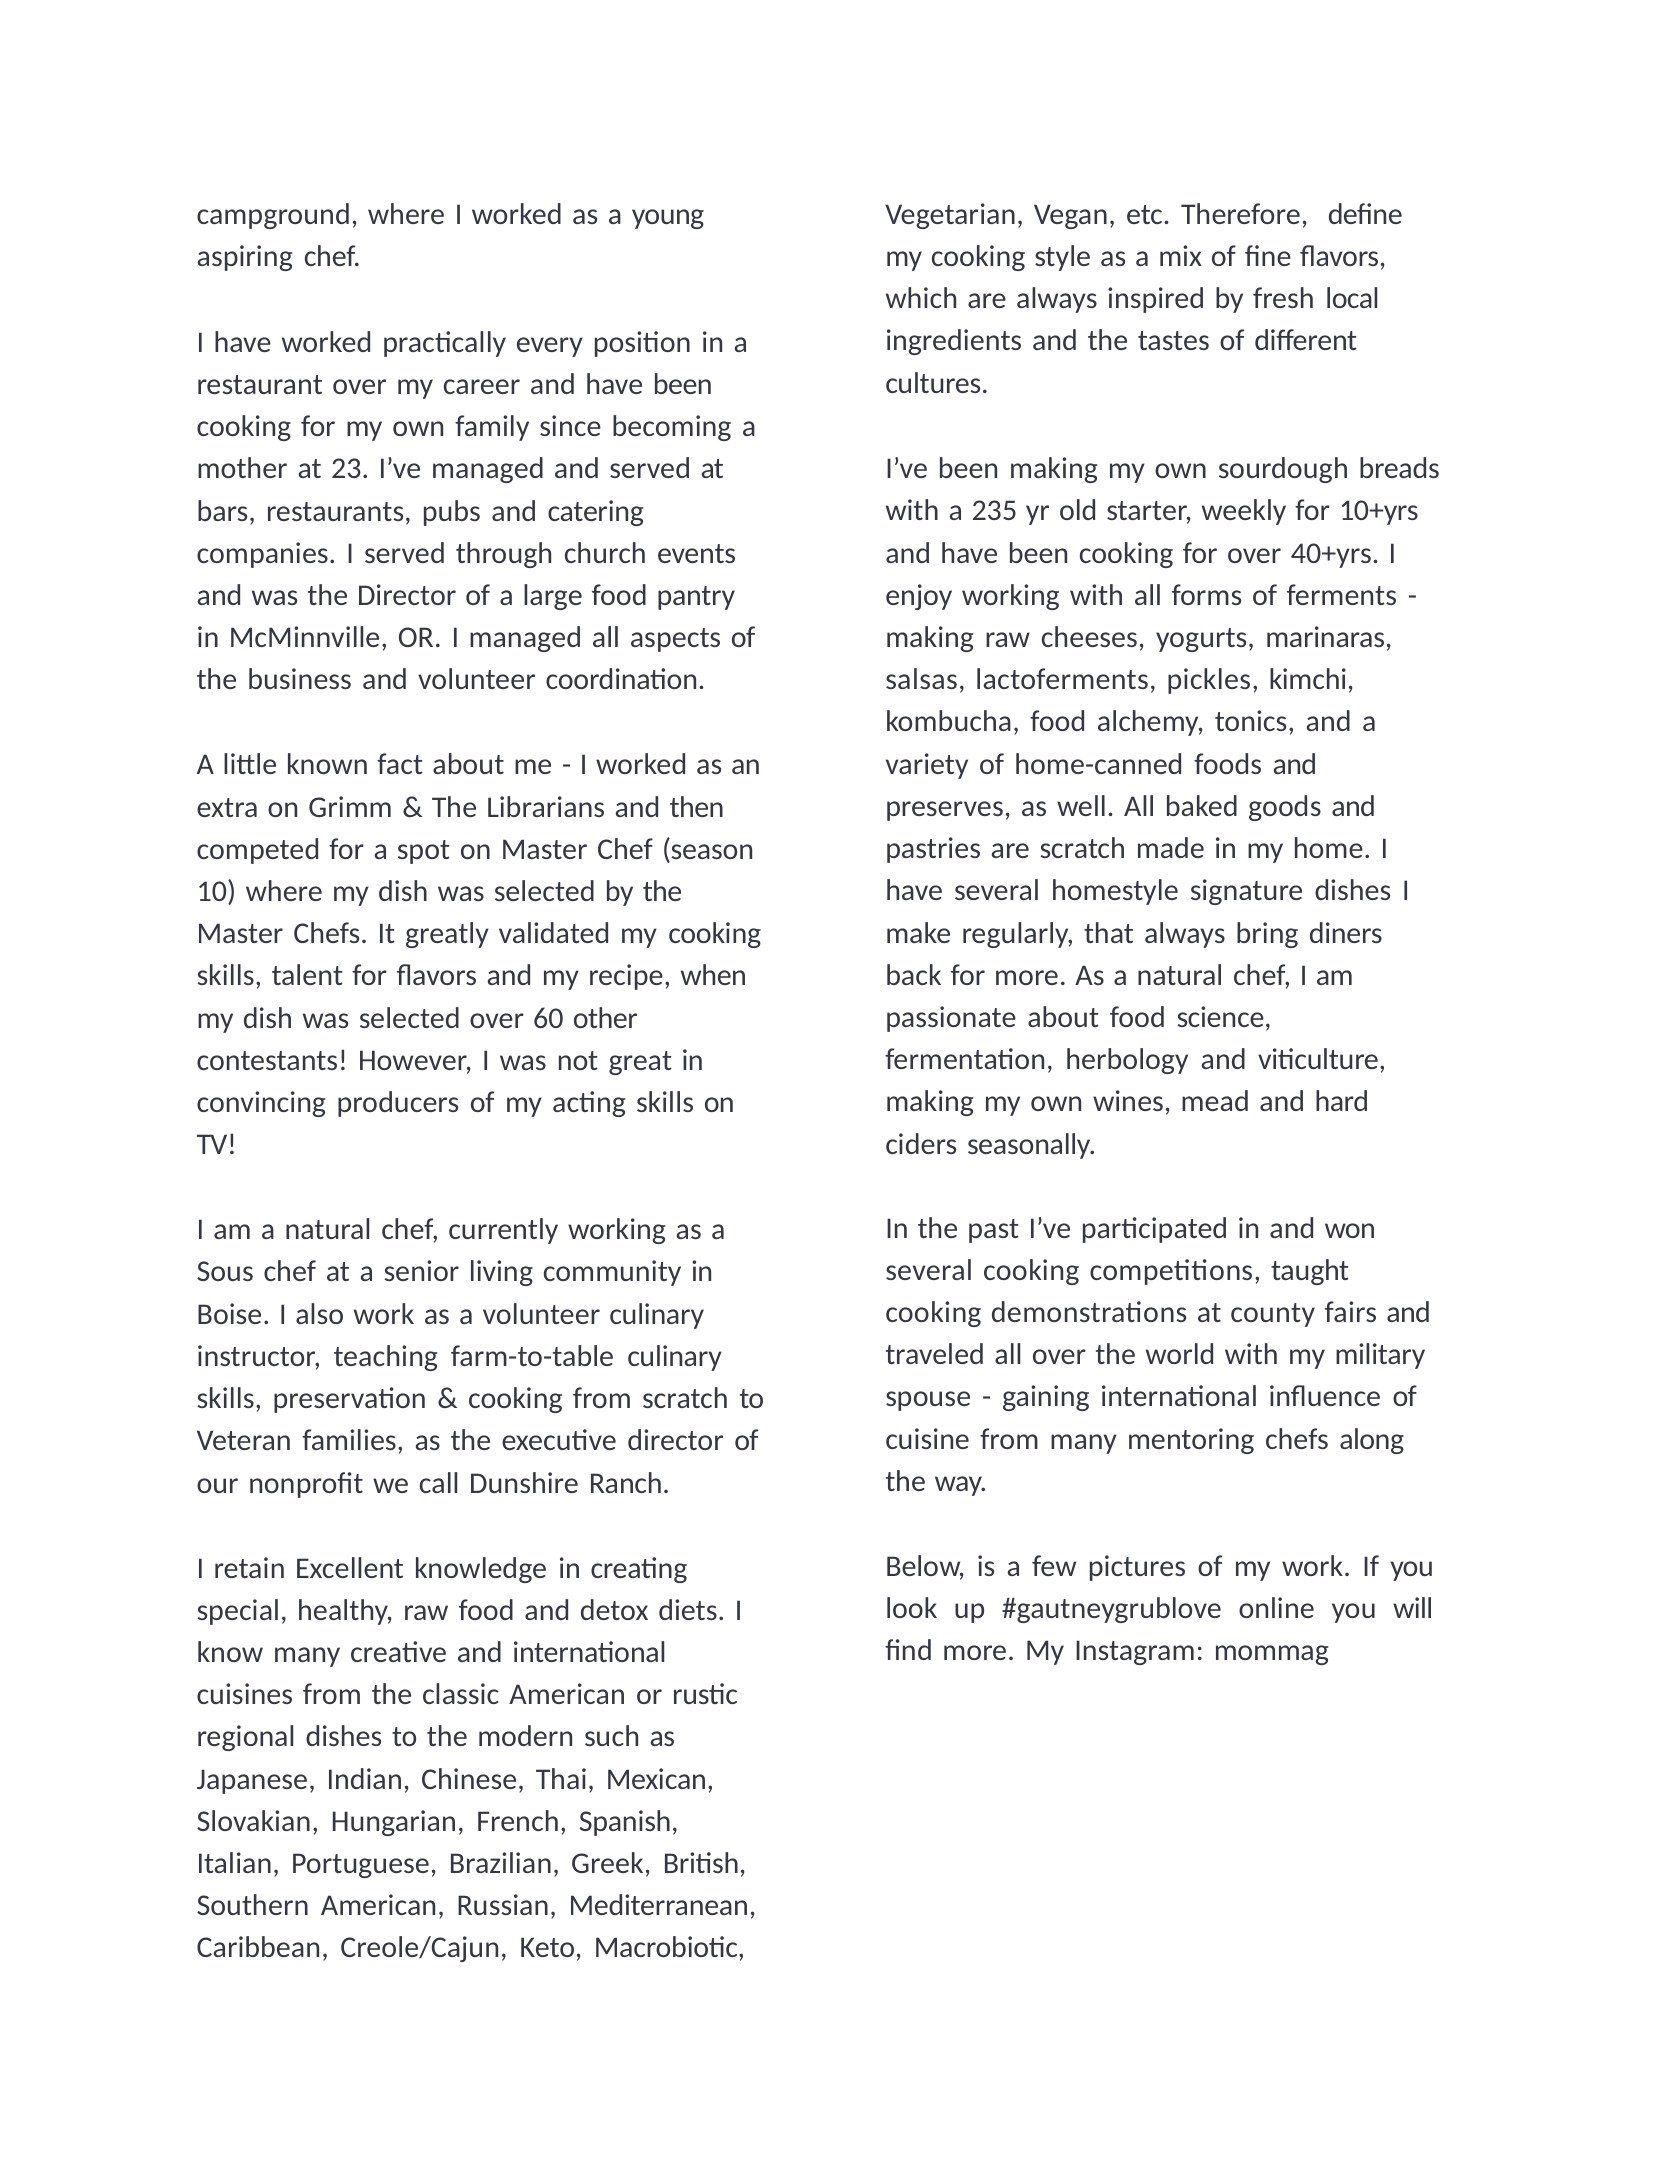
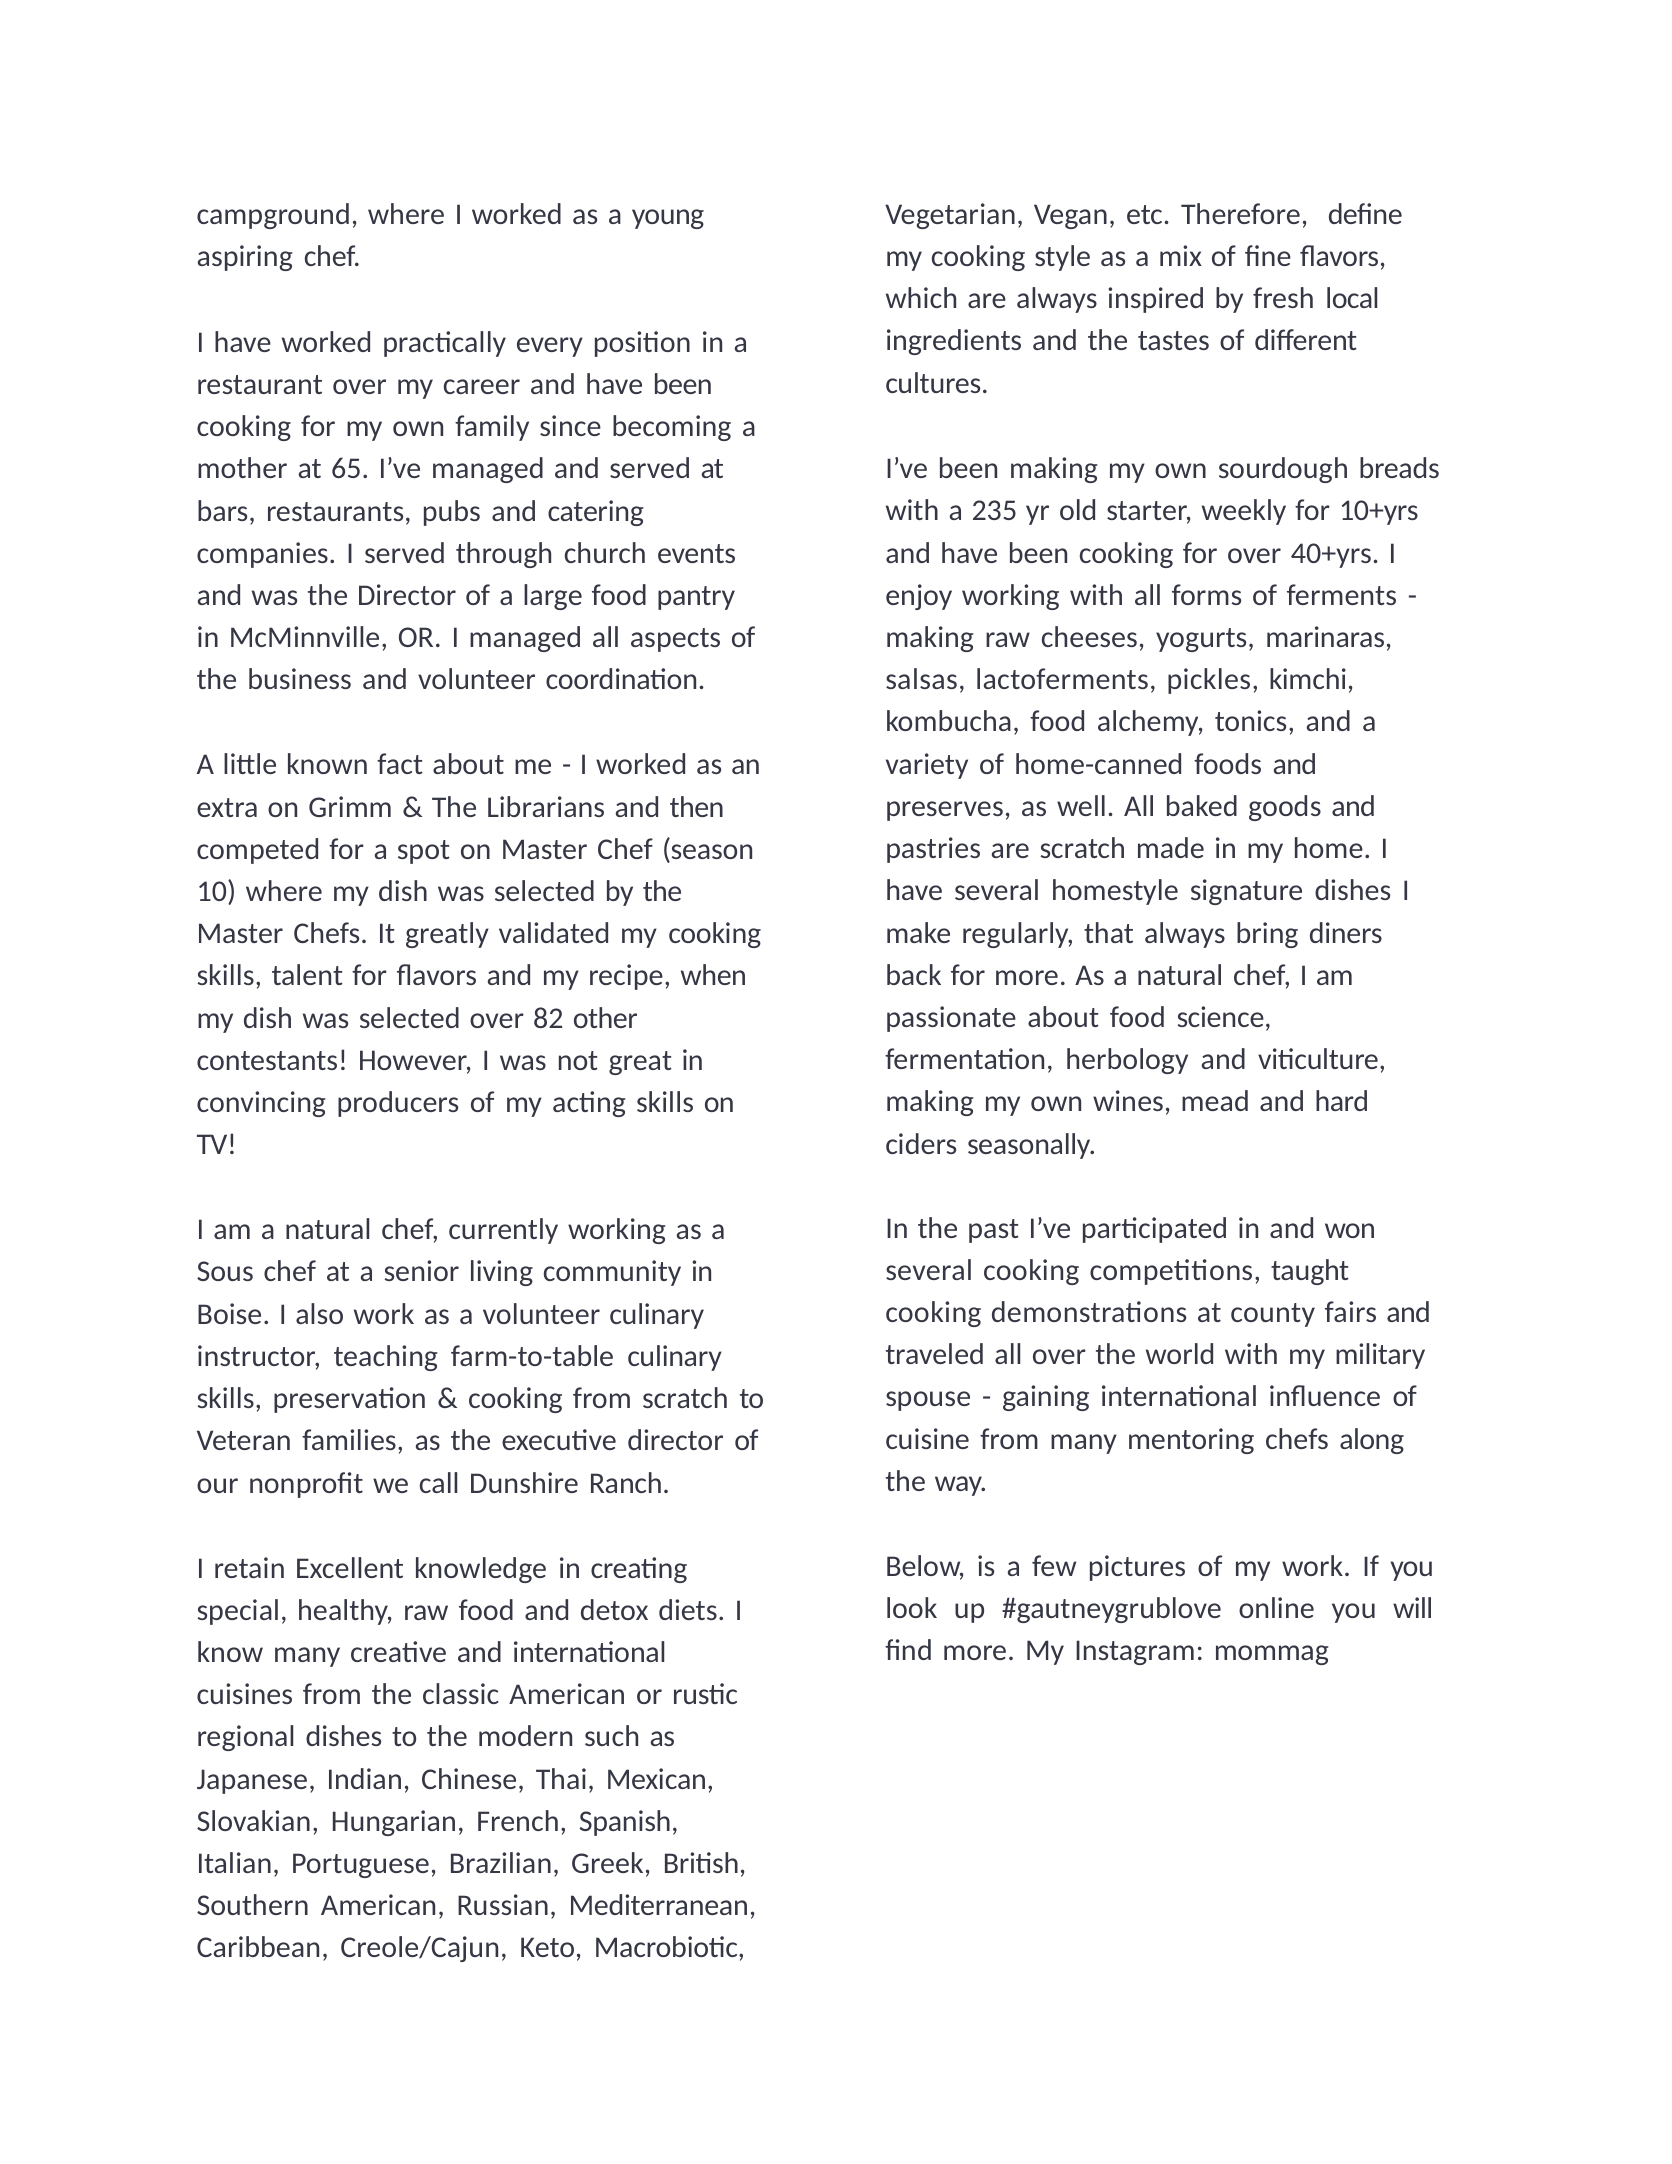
23: 23 -> 65
60: 60 -> 82
